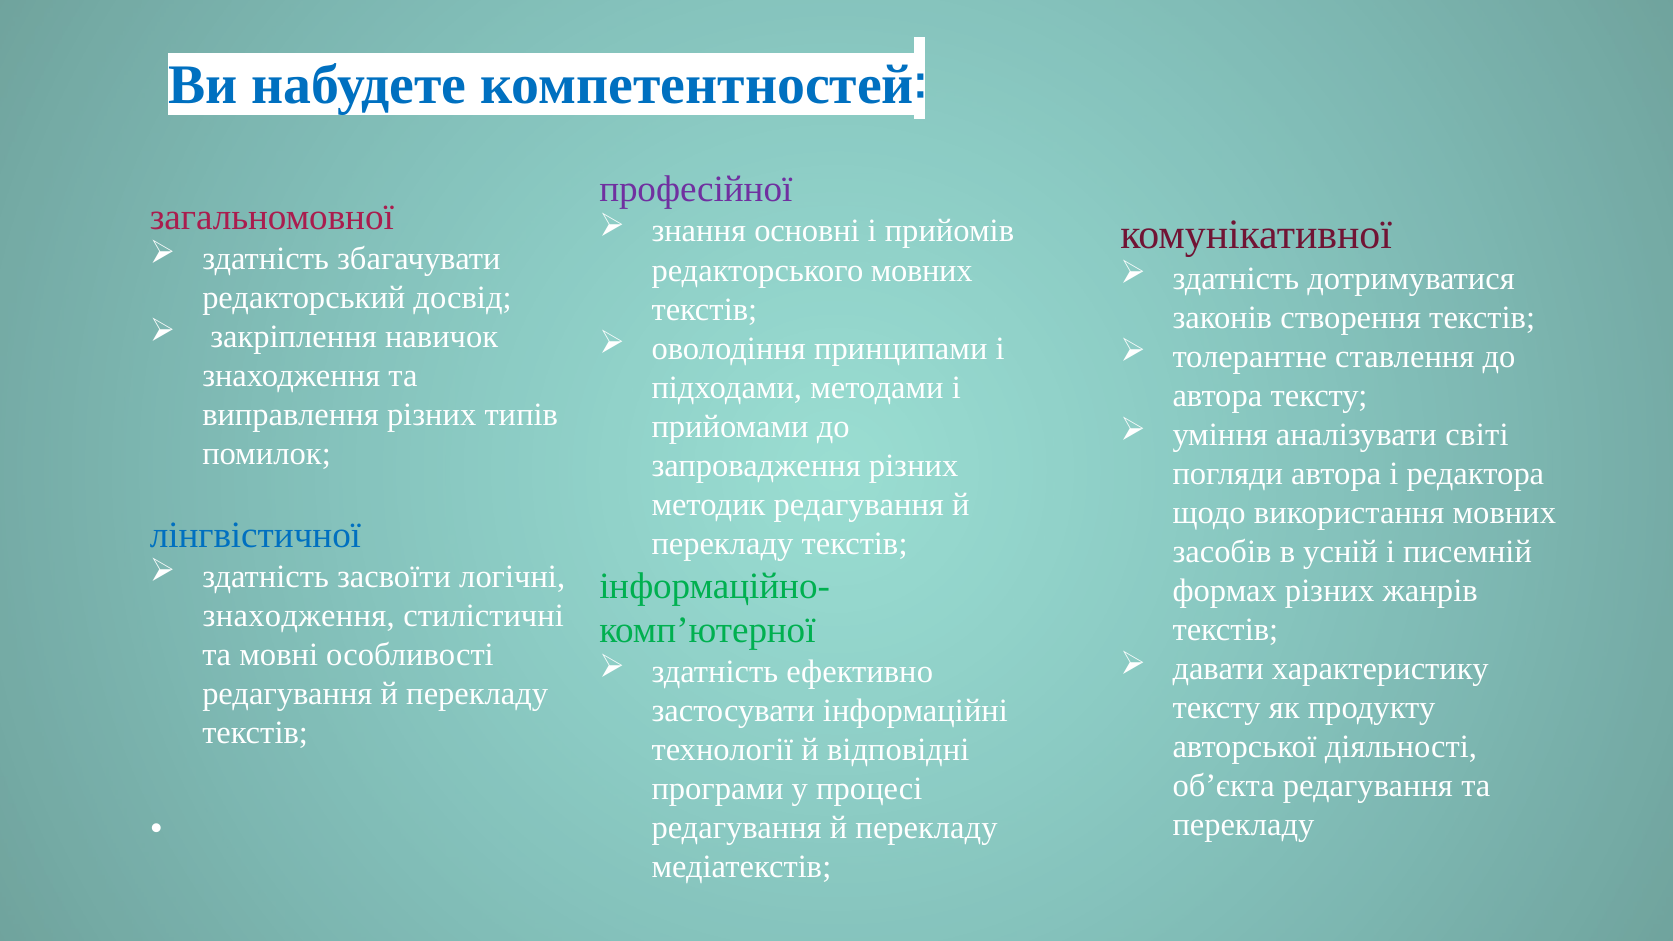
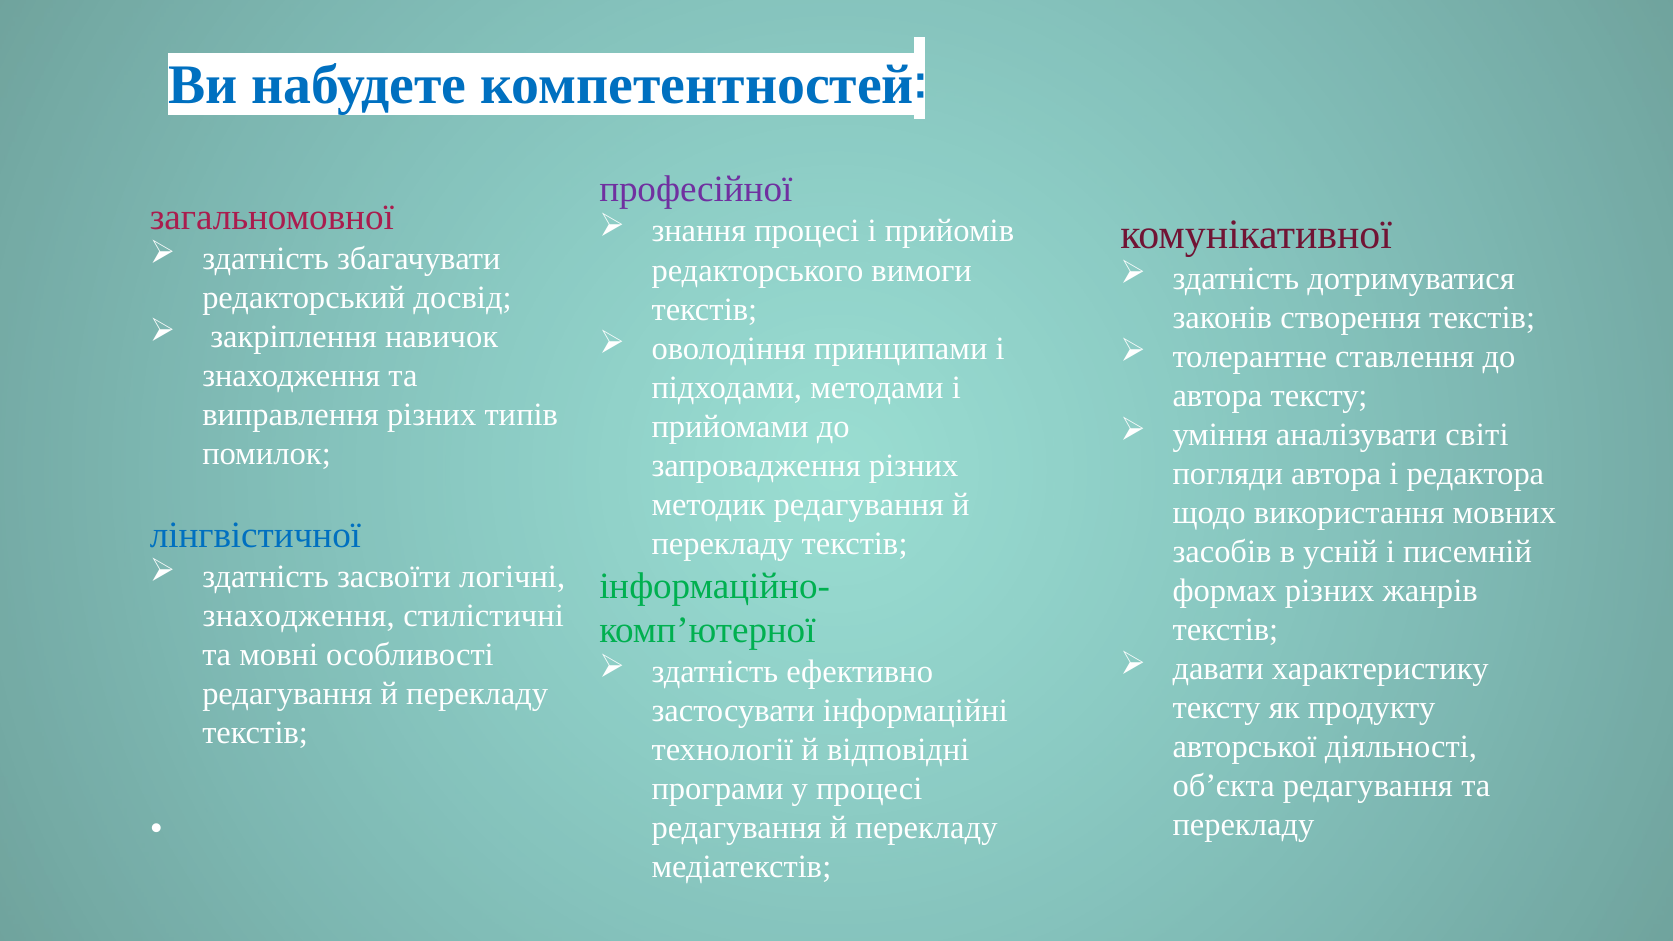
знання основні: основні -> процесі
редакторського мовних: мовних -> вимоги
